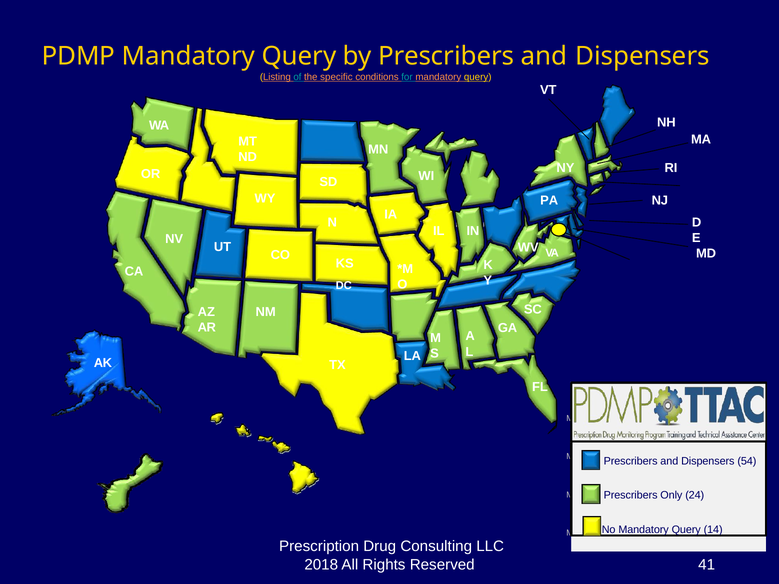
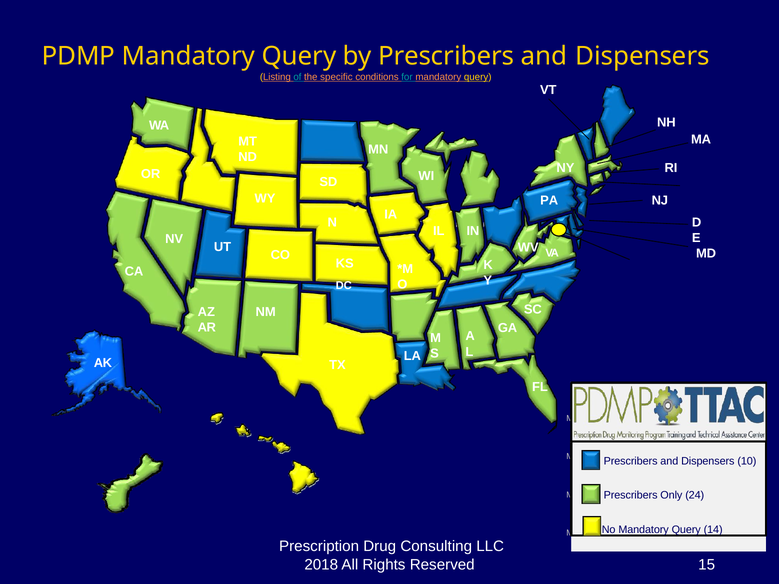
54: 54 -> 10
41: 41 -> 15
